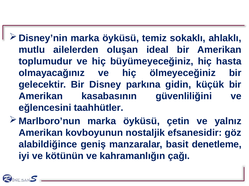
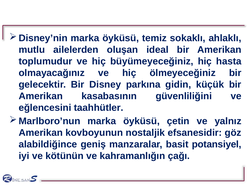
denetleme: denetleme -> potansiyel
